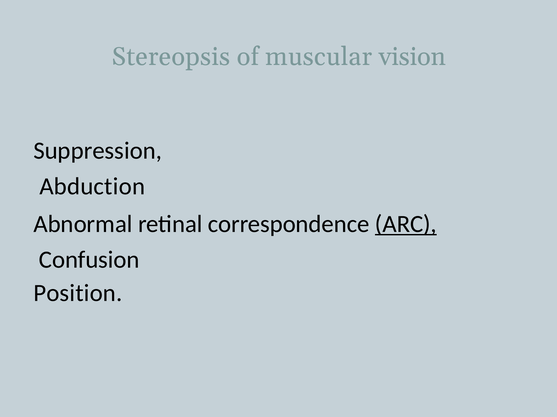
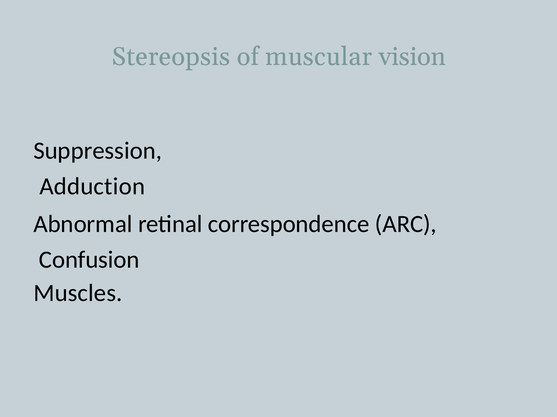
Abduction: Abduction -> Adduction
ARC underline: present -> none
Position: Position -> Muscles
